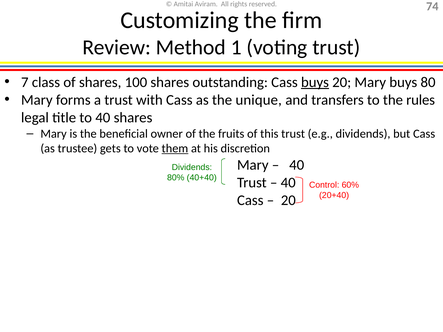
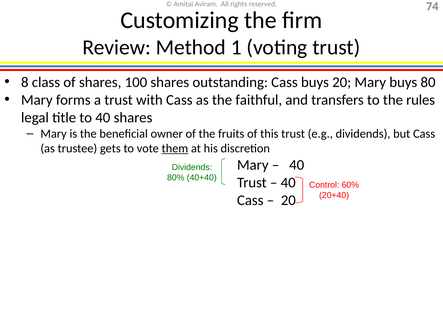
7: 7 -> 8
buys at (315, 82) underline: present -> none
unique: unique -> faithful
